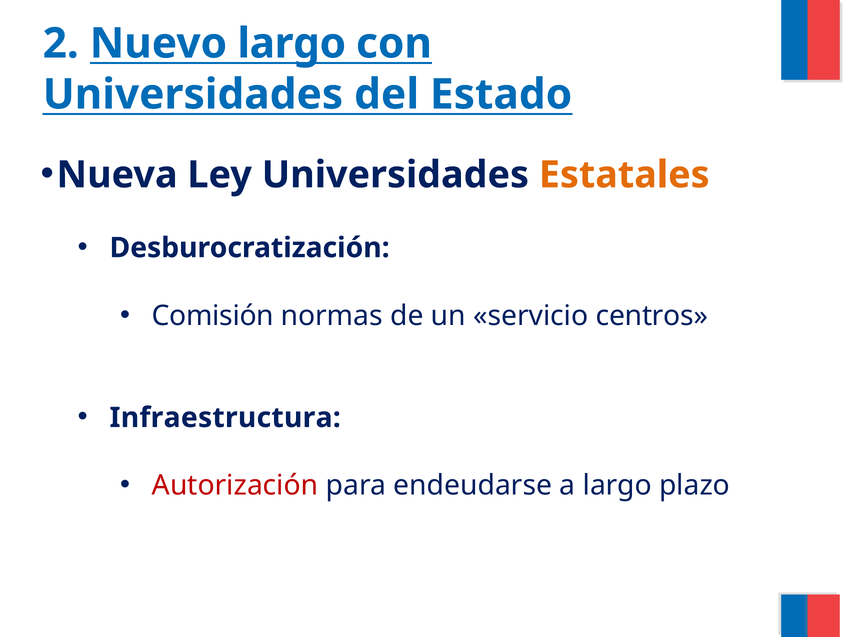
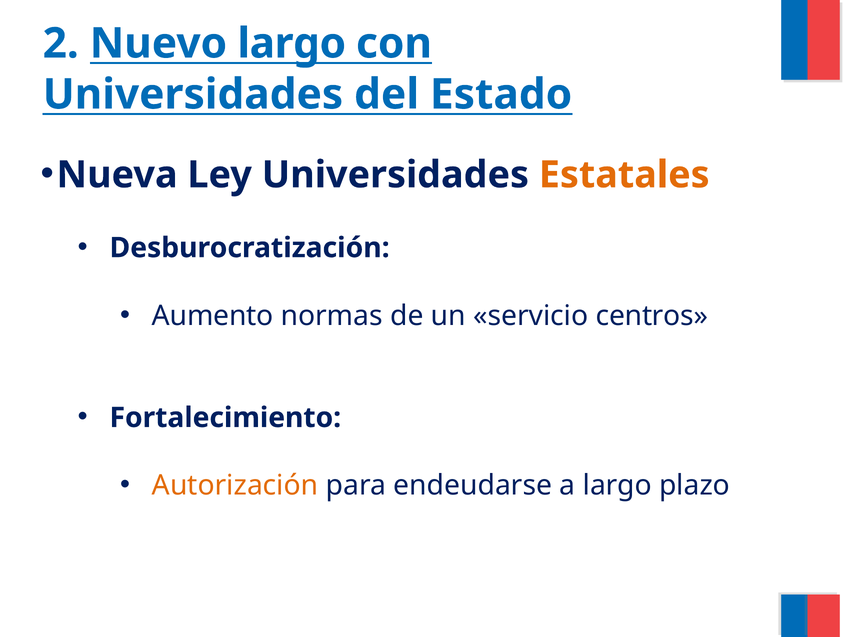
Comisión: Comisión -> Aumento
Infraestructura: Infraestructura -> Fortalecimiento
Autorización colour: red -> orange
